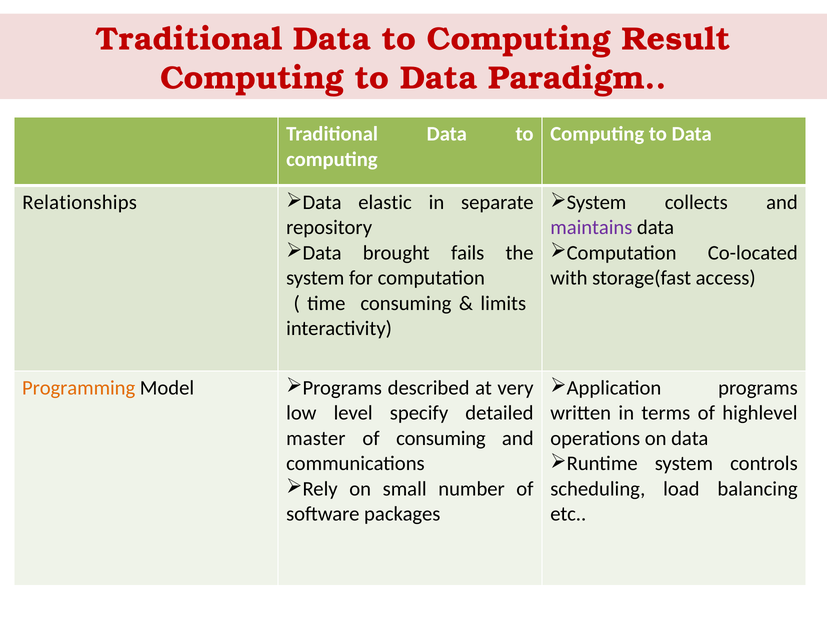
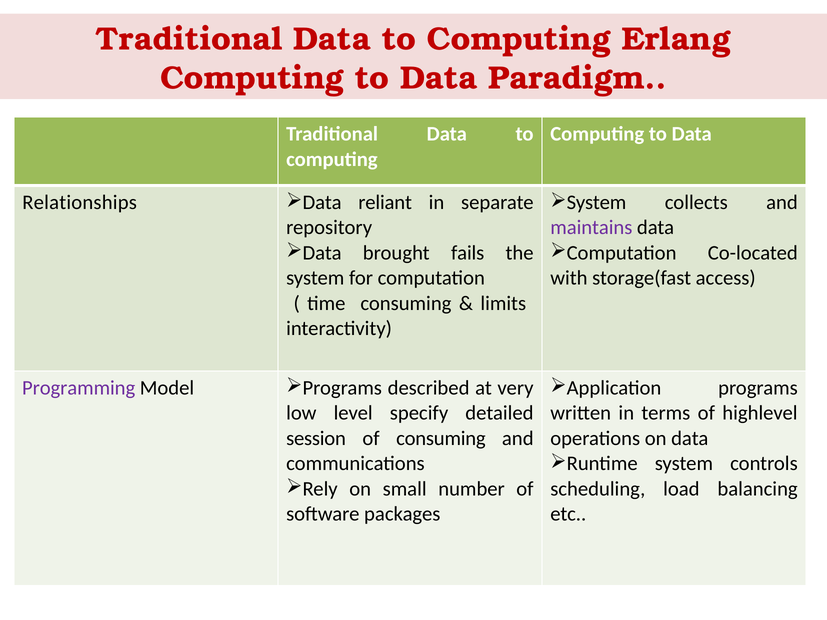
Result: Result -> Erlang
elastic: elastic -> reliant
Programming colour: orange -> purple
master: master -> session
